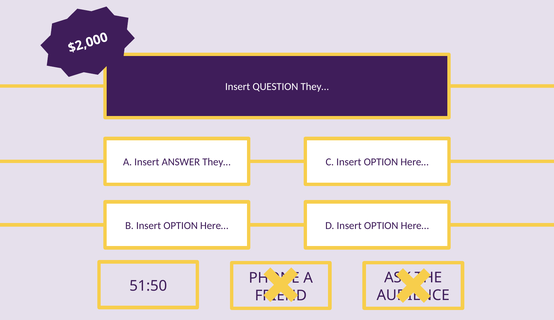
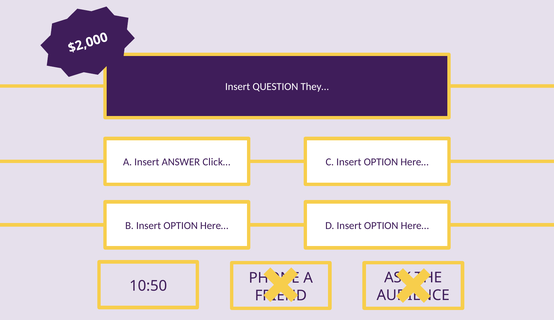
ANSWER They…: They… -> Click…
51:50: 51:50 -> 10:50
